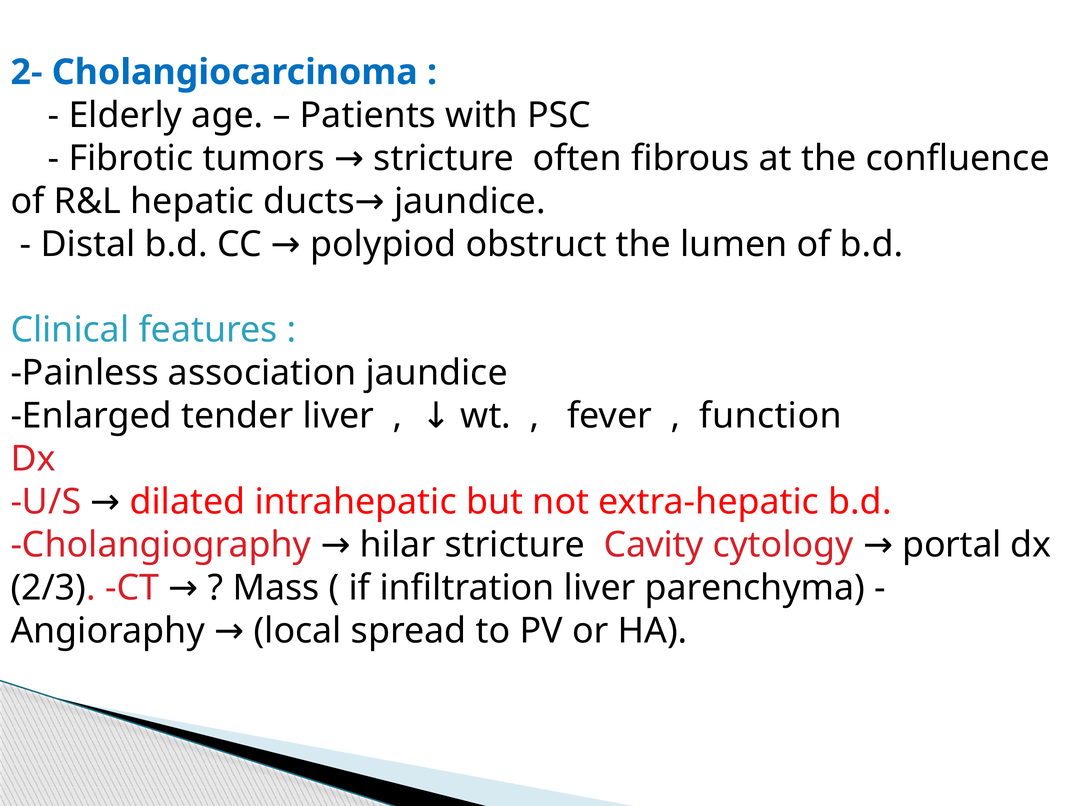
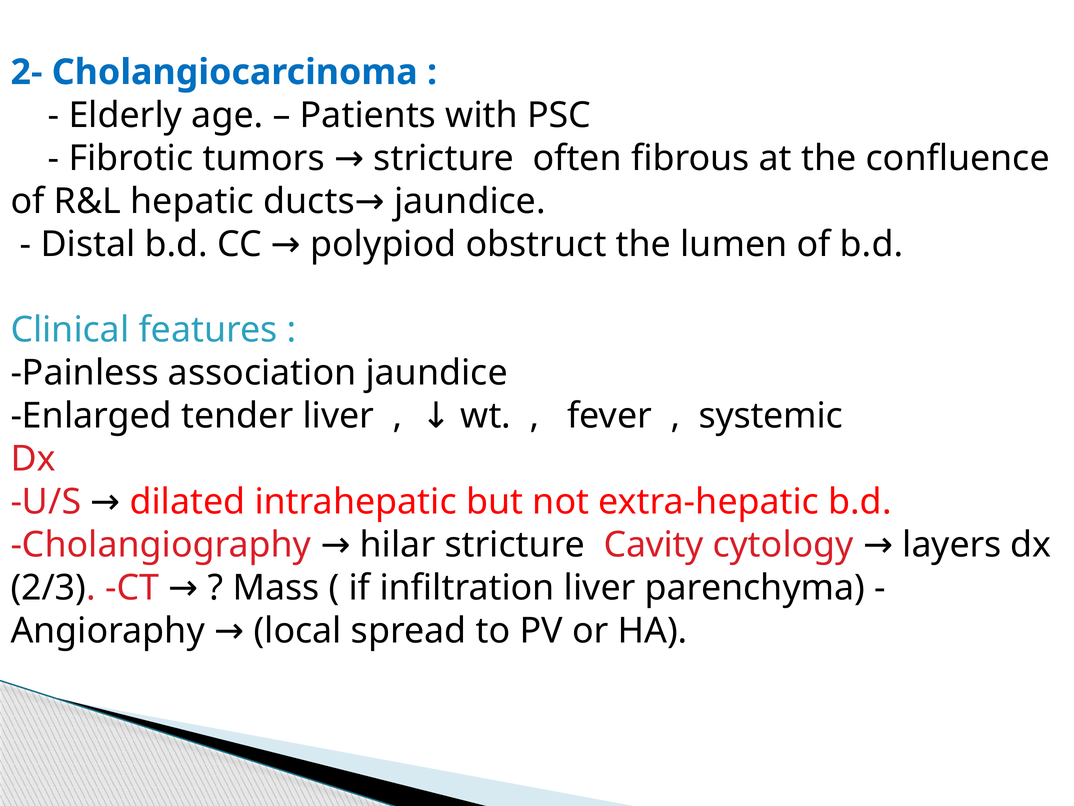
function: function -> systemic
portal: portal -> layers
